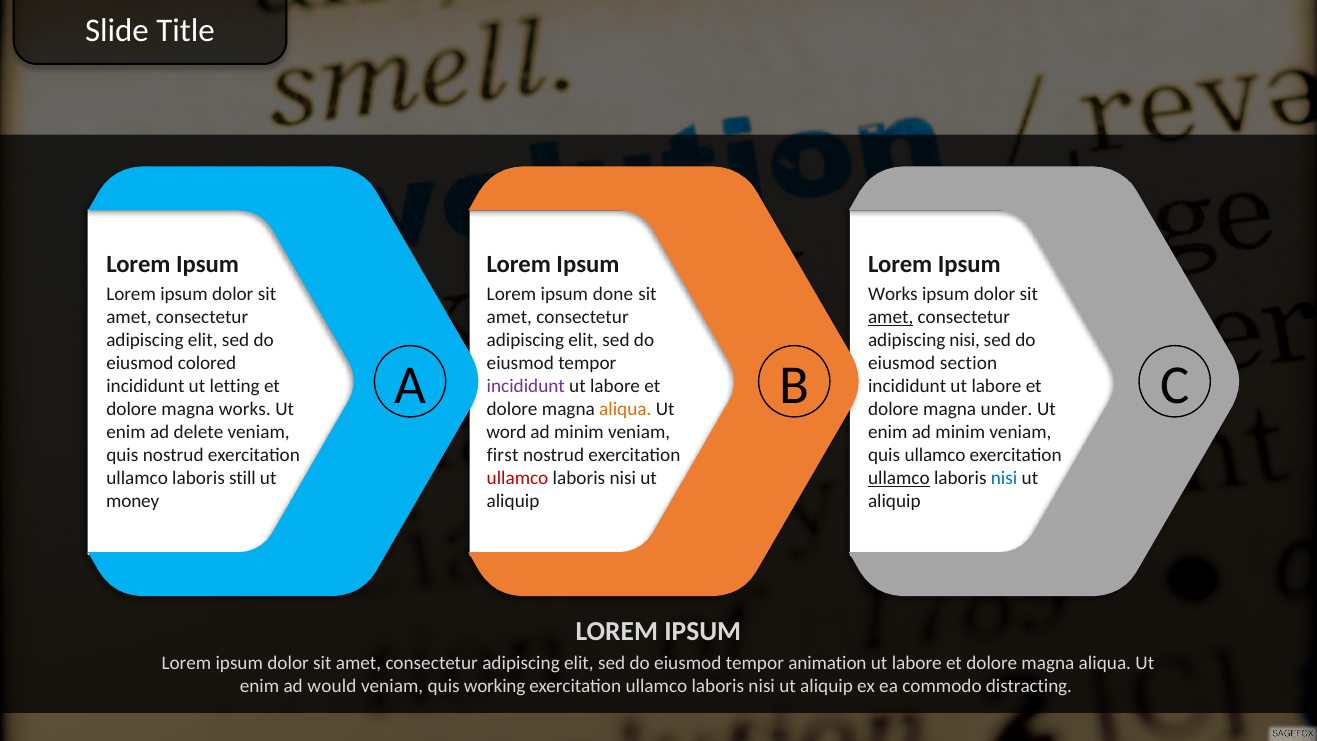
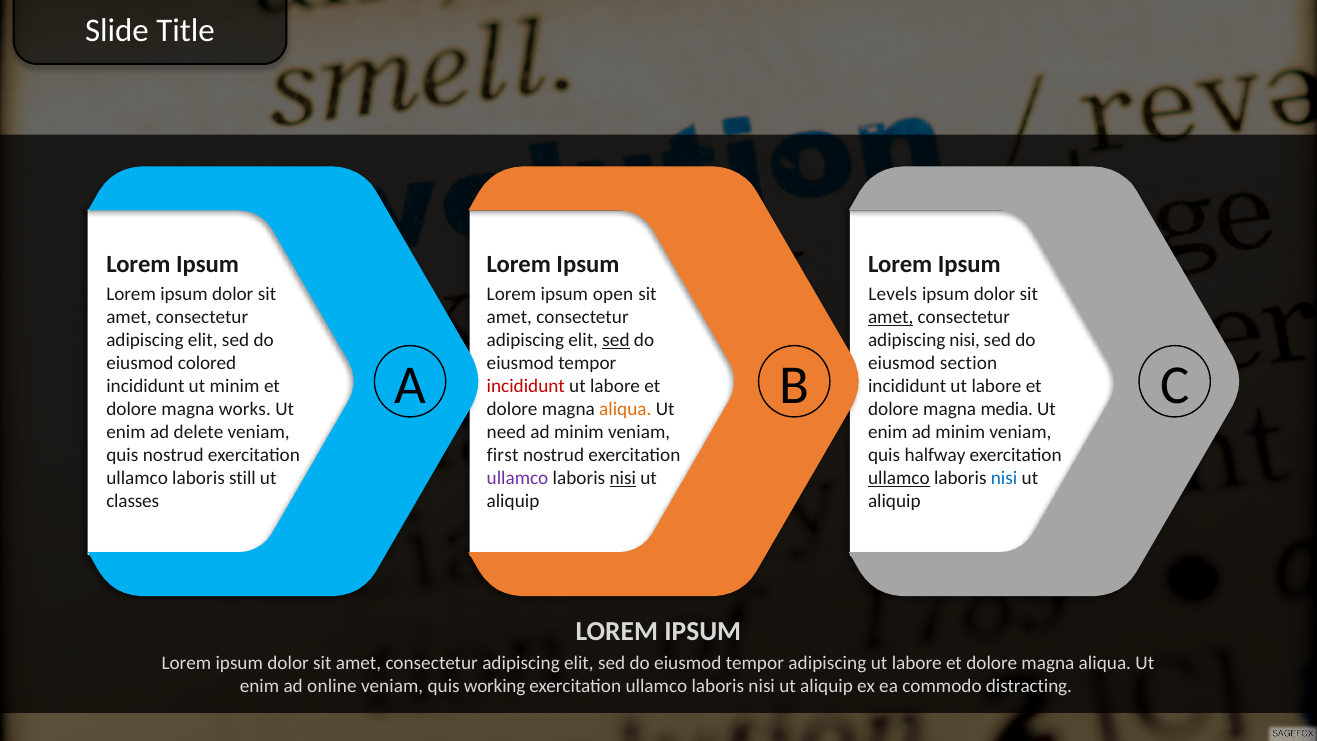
done: done -> open
Works at (893, 294): Works -> Levels
sed at (616, 340) underline: none -> present
ut letting: letting -> minim
incididunt at (526, 386) colour: purple -> red
under: under -> media
word: word -> need
quis ullamco: ullamco -> halfway
ullamco at (518, 478) colour: red -> purple
nisi at (623, 478) underline: none -> present
money: money -> classes
tempor animation: animation -> adipiscing
would: would -> online
